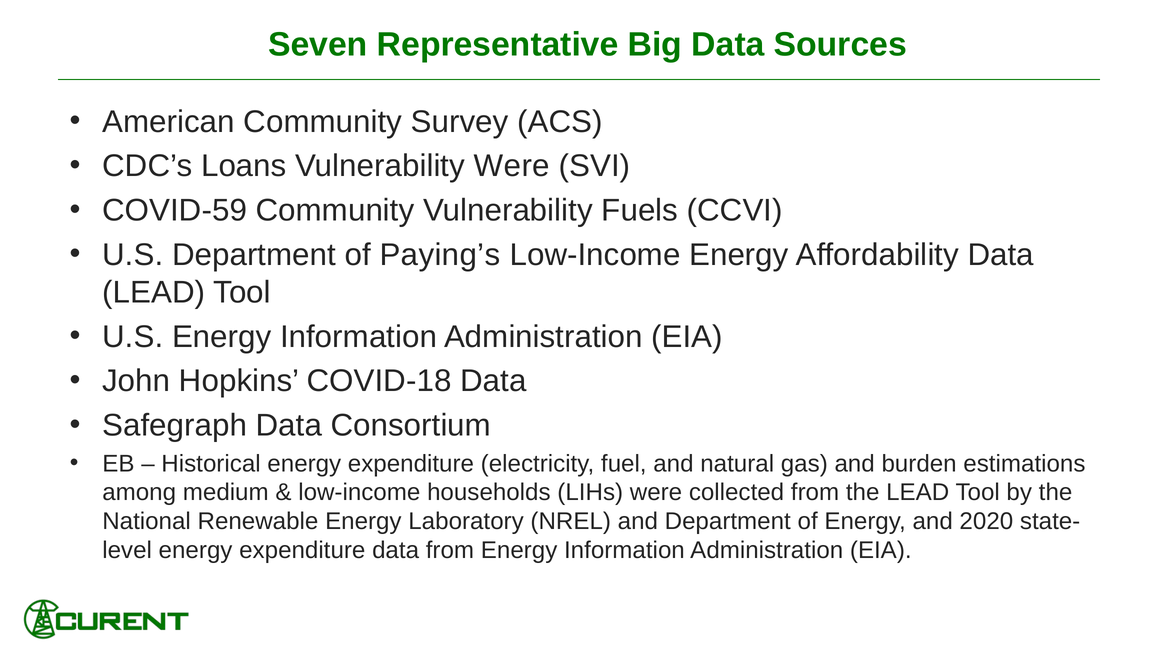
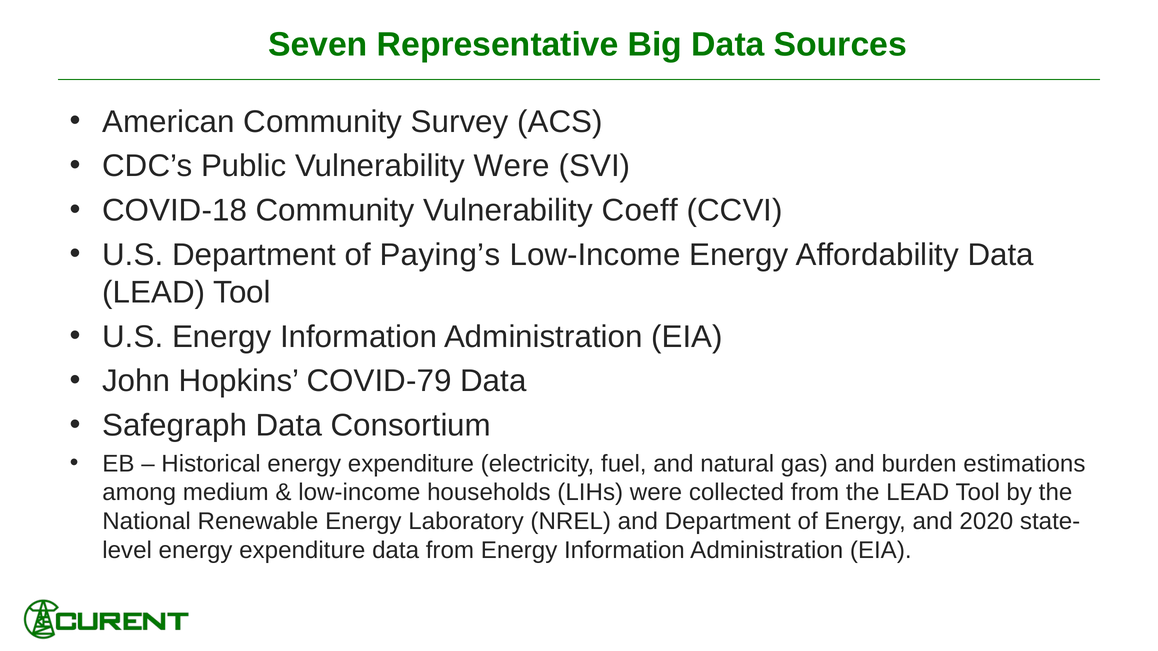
Loans: Loans -> Public
COVID-59: COVID-59 -> COVID-18
Fuels: Fuels -> Coeff
COVID-18: COVID-18 -> COVID-79
